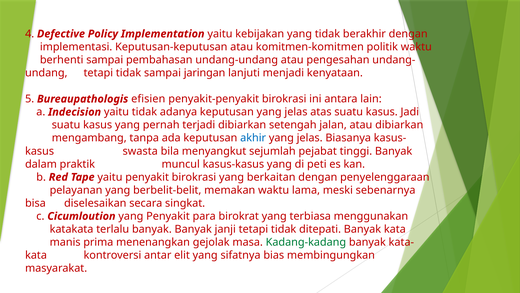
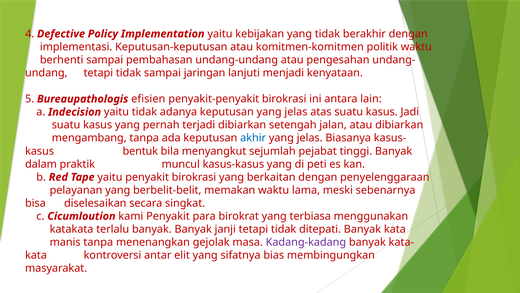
swasta: swasta -> bentuk
Cicumloution yang: yang -> kami
manis prima: prima -> tanpa
Kadang-kadang colour: green -> purple
